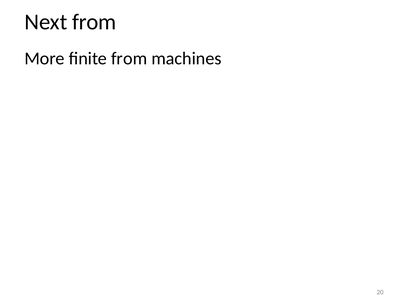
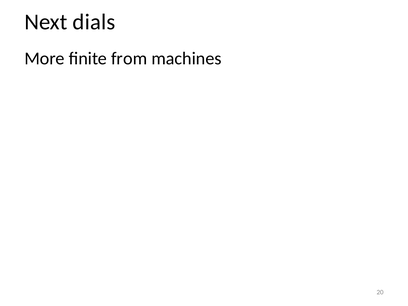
Next from: from -> dials
